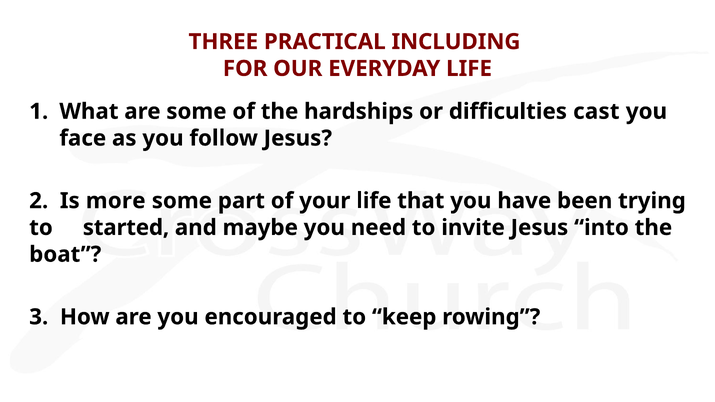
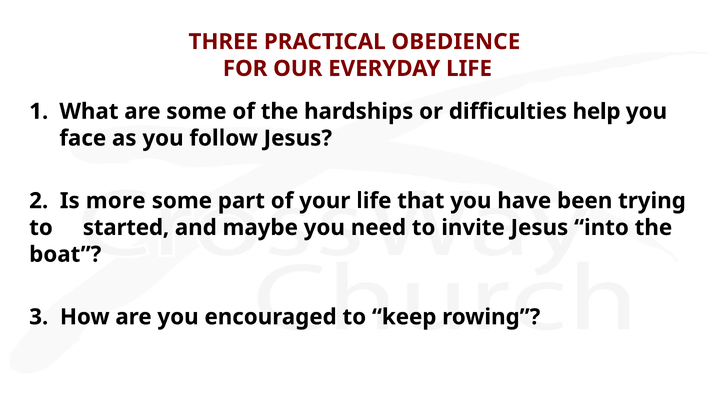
INCLUDING: INCLUDING -> OBEDIENCE
cast: cast -> help
